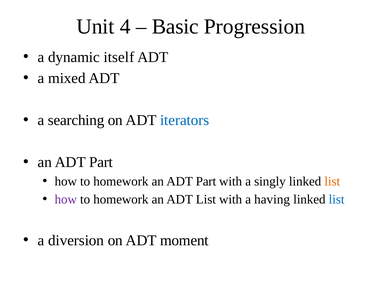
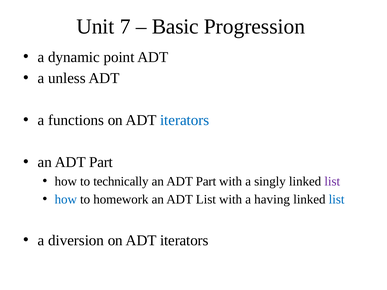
4: 4 -> 7
itself: itself -> point
mixed: mixed -> unless
searching: searching -> functions
homework at (121, 182): homework -> technically
list at (332, 182) colour: orange -> purple
how at (66, 200) colour: purple -> blue
diversion on ADT moment: moment -> iterators
